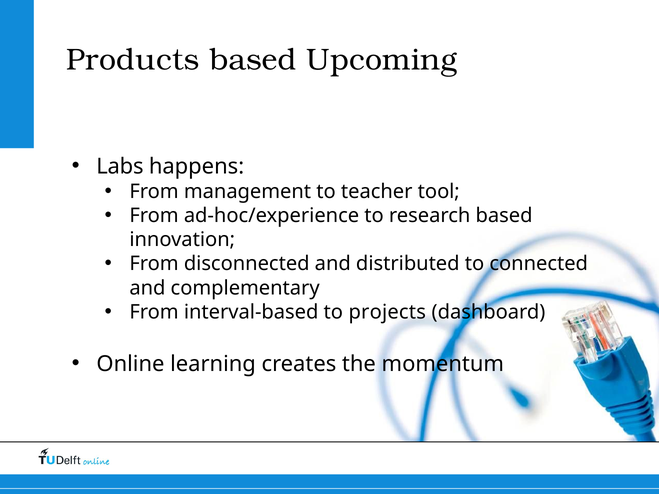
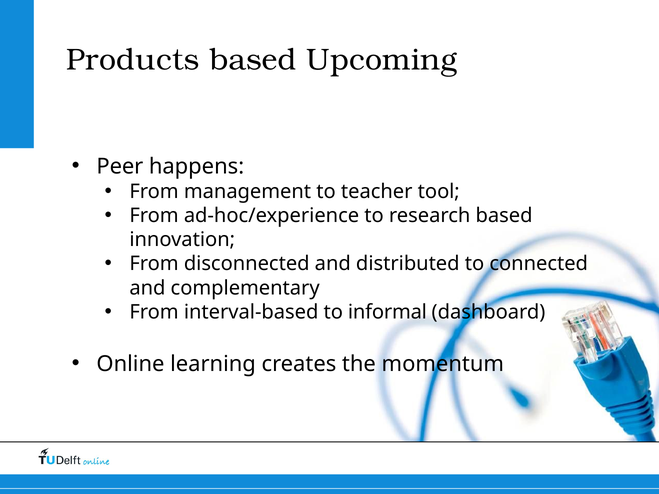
Labs: Labs -> Peer
projects: projects -> informal
